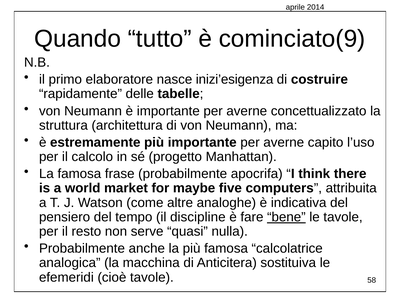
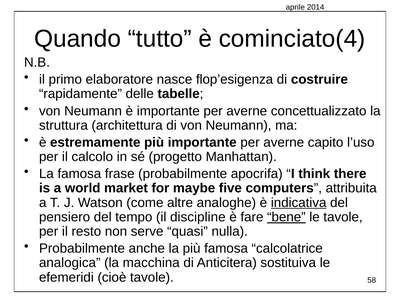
cominciato(9: cominciato(9 -> cominciato(4
inizi’esigenza: inizi’esigenza -> flop’esigenza
indicativa underline: none -> present
